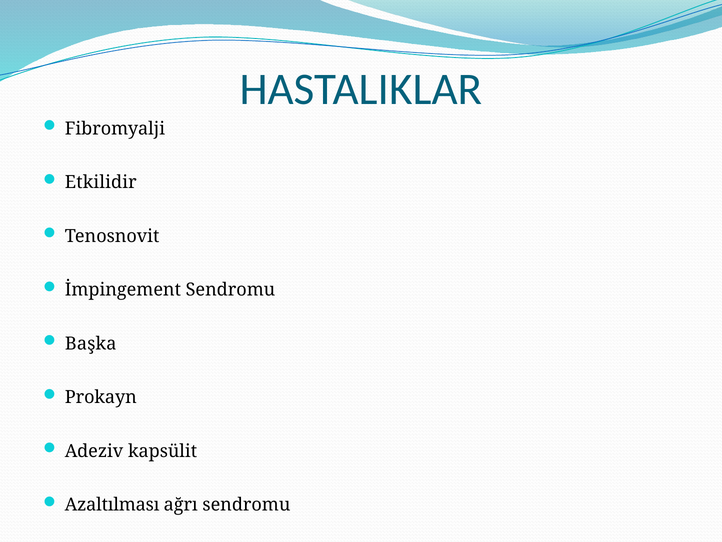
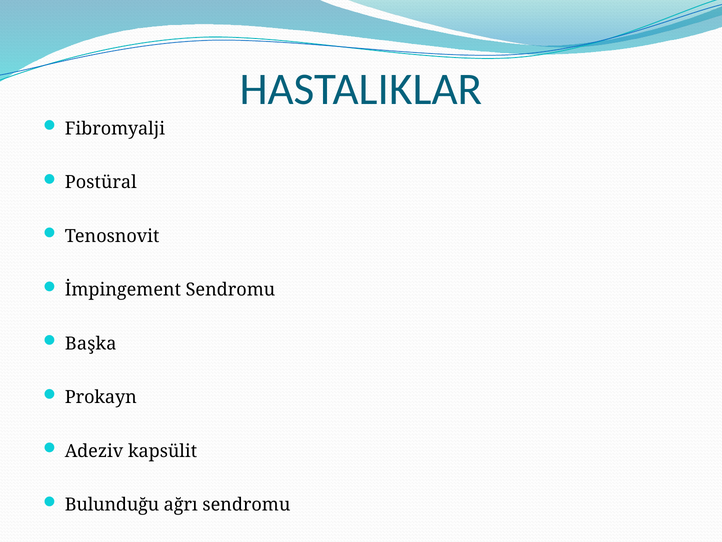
Etkilidir: Etkilidir -> Postüral
Azaltılması: Azaltılması -> Bulunduğu
